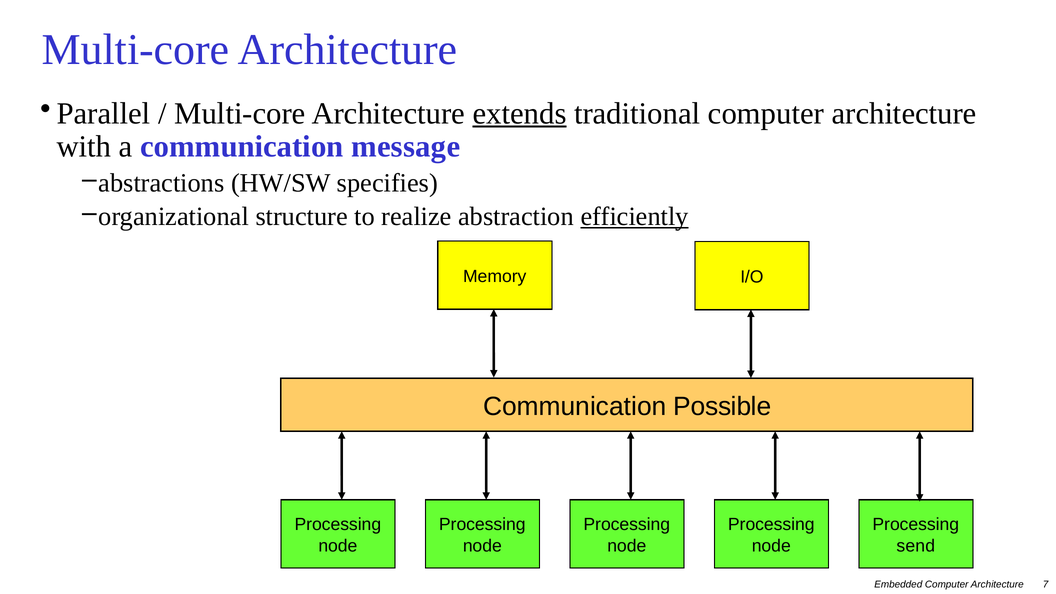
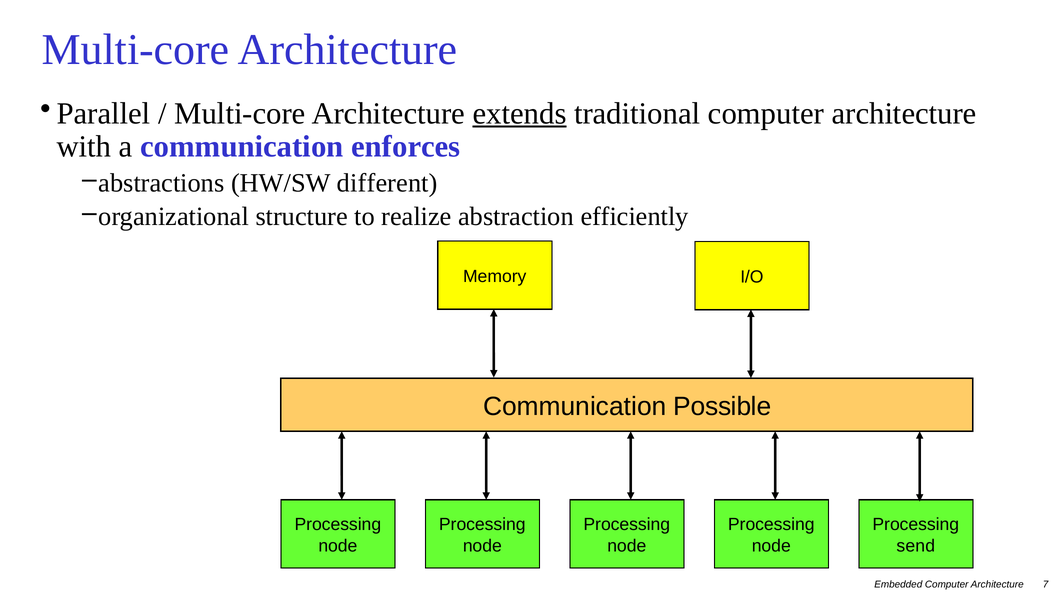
message: message -> enforces
specifies: specifies -> different
efficiently underline: present -> none
